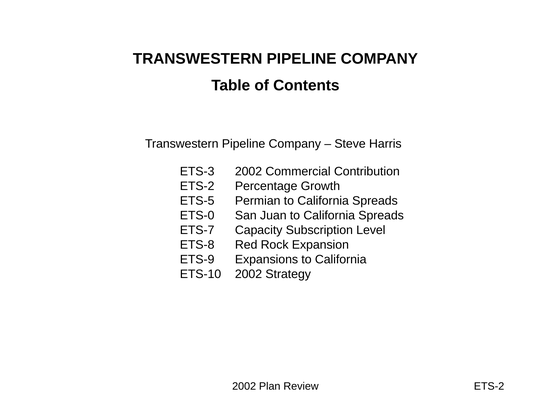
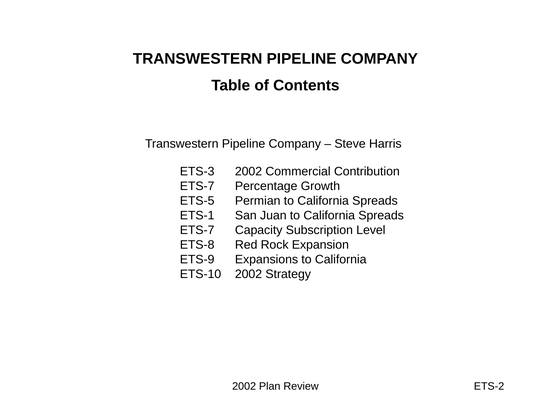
ETS-2 at (197, 186): ETS-2 -> ETS-7
ETS-0: ETS-0 -> ETS-1
